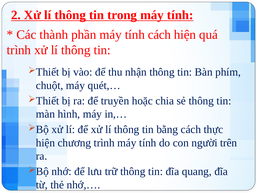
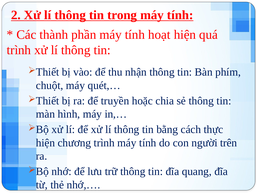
tính cách: cách -> hoạt
